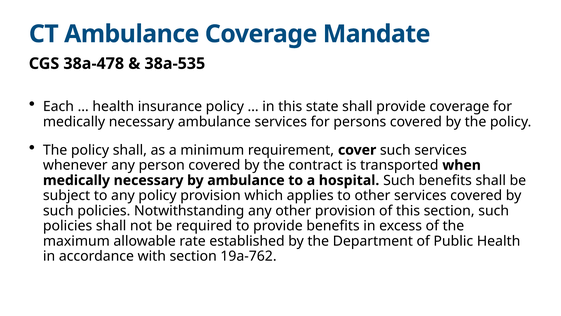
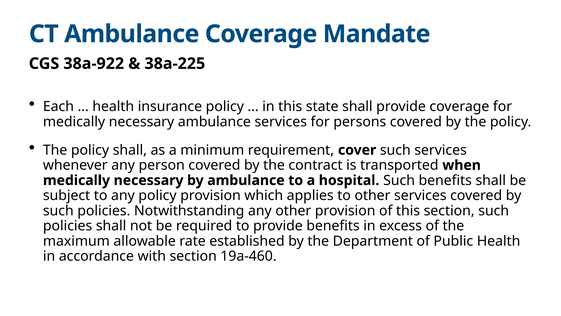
38a-478: 38a-478 -> 38a-922
38a-535: 38a-535 -> 38a-225
19a-762: 19a-762 -> 19a-460
